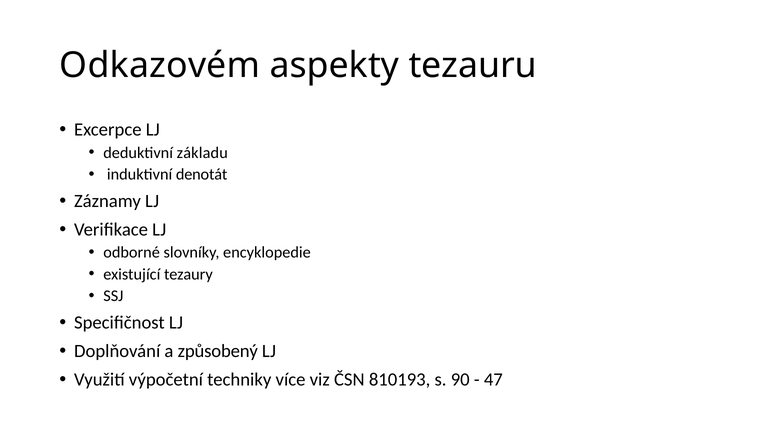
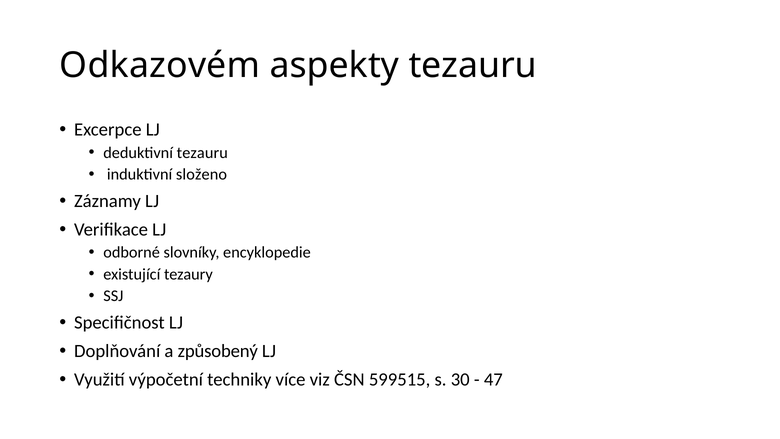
deduktivní základu: základu -> tezauru
denotát: denotát -> složeno
810193: 810193 -> 599515
90: 90 -> 30
